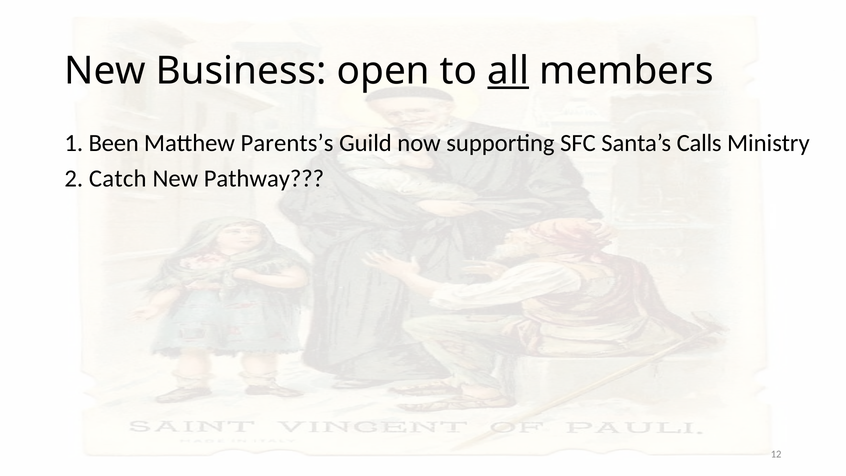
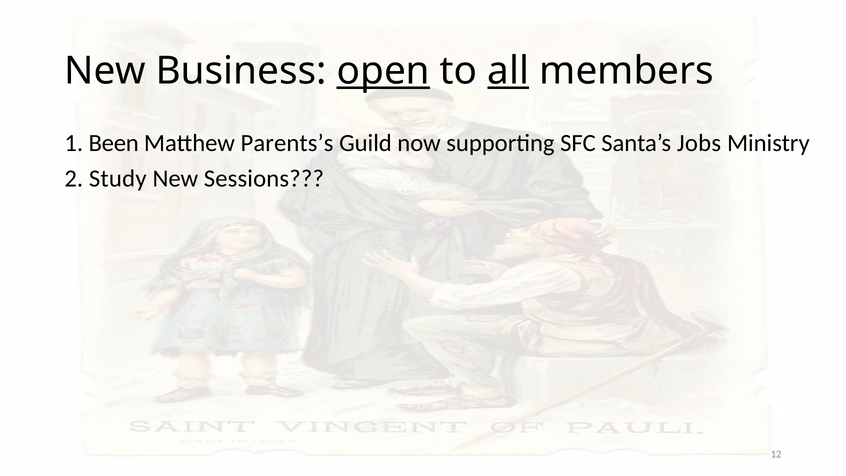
open underline: none -> present
Calls: Calls -> Jobs
Catch: Catch -> Study
Pathway: Pathway -> Sessions
